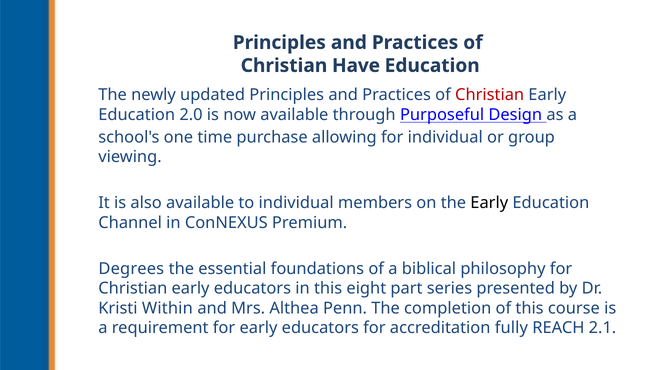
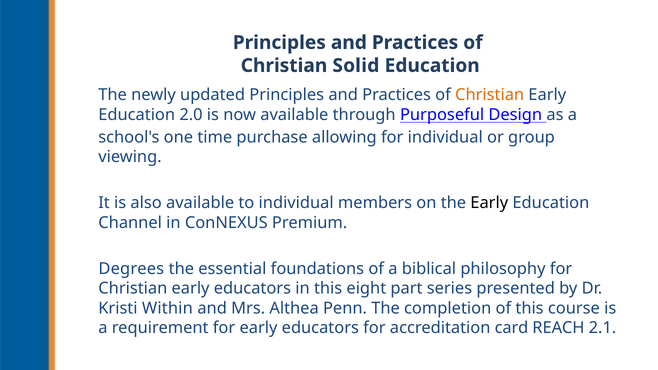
Have: Have -> Solid
Christian at (490, 95) colour: red -> orange
fully: fully -> card
